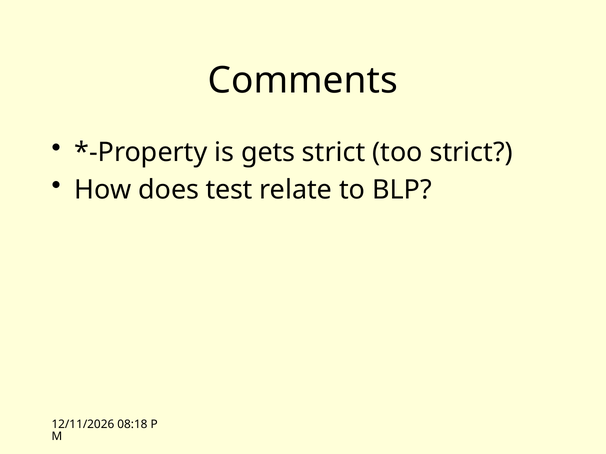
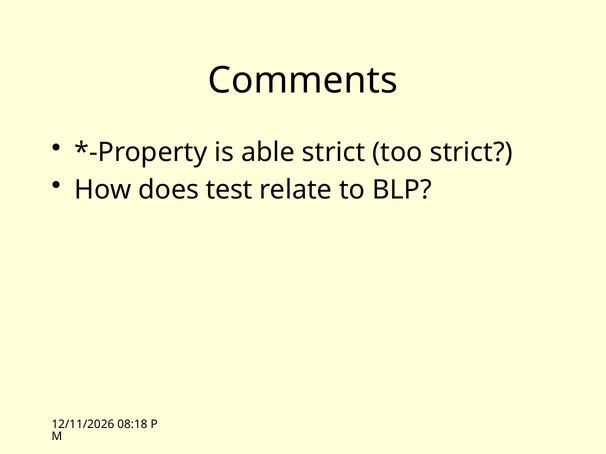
gets: gets -> able
